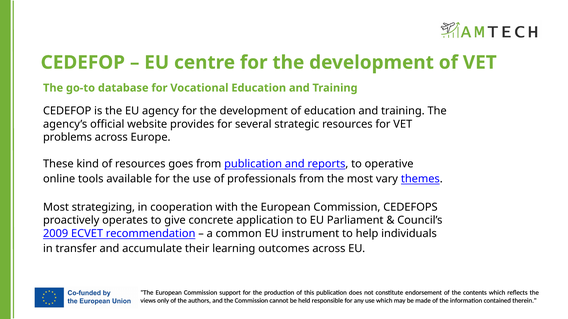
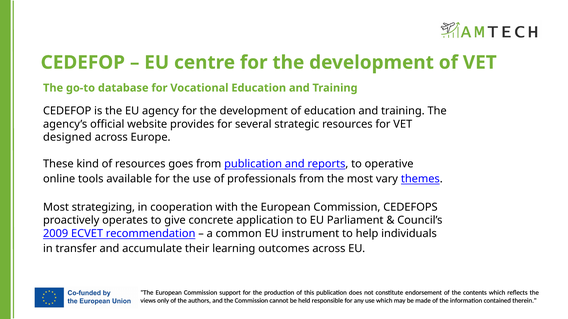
problems: problems -> designed
